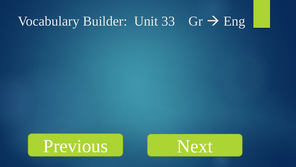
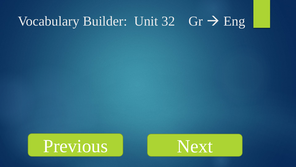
33: 33 -> 32
